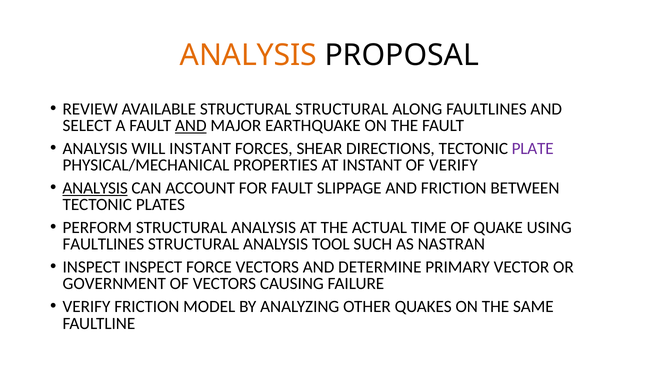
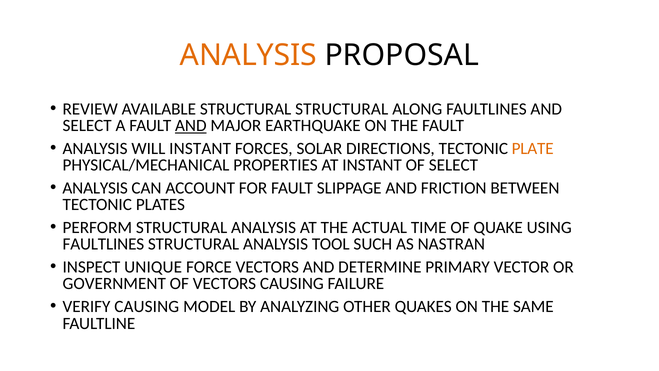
SHEAR: SHEAR -> SOLAR
PLATE colour: purple -> orange
OF VERIFY: VERIFY -> SELECT
ANALYSIS at (95, 188) underline: present -> none
INSPECT INSPECT: INSPECT -> UNIQUE
VERIFY FRICTION: FRICTION -> CAUSING
